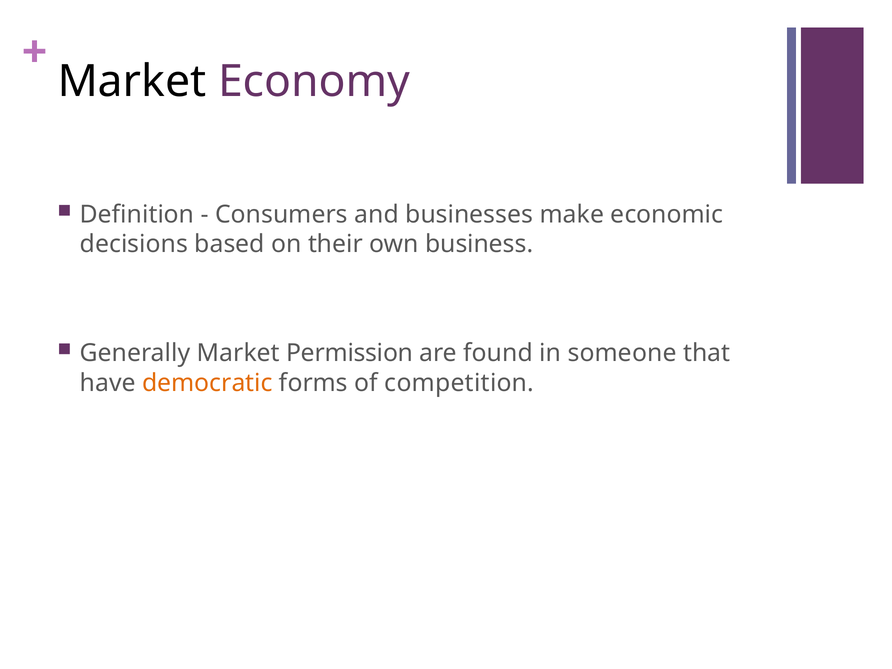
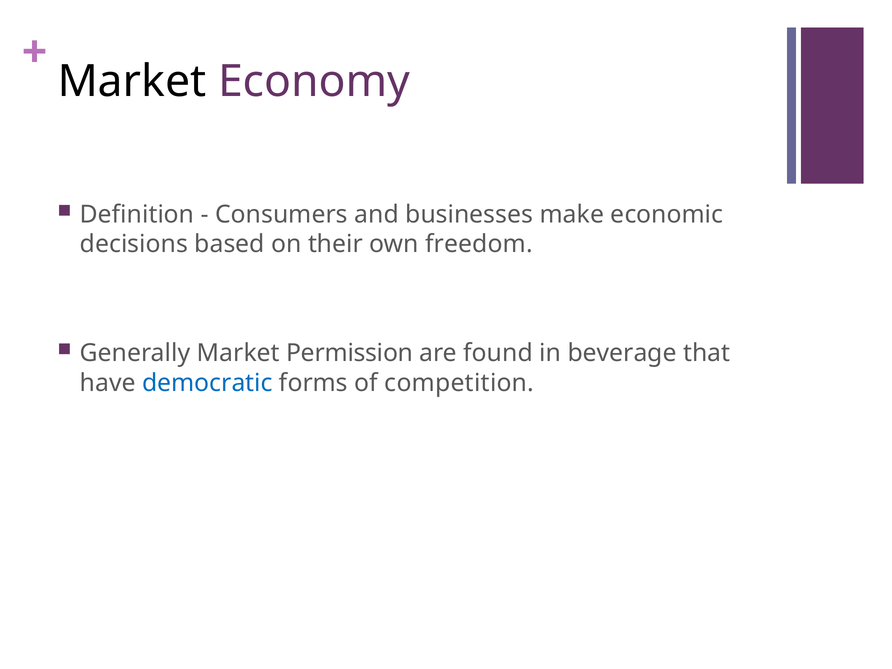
business: business -> freedom
someone: someone -> beverage
democratic colour: orange -> blue
